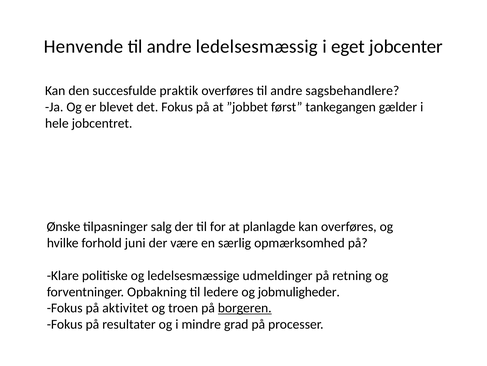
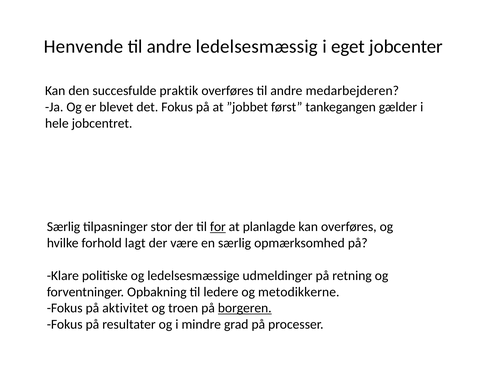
sagsbehandlere: sagsbehandlere -> medarbejderen
Ønske at (64, 226): Ønske -> Særlig
salg: salg -> stor
for underline: none -> present
juni: juni -> lagt
jobmuligheder: jobmuligheder -> metodikkerne
